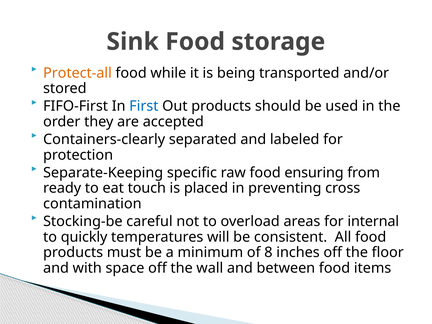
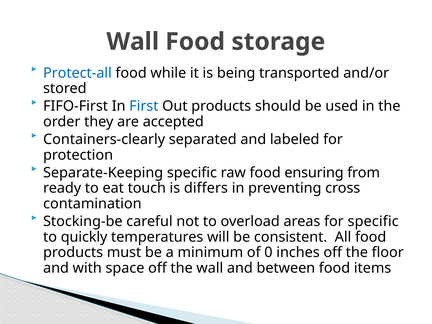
Sink at (133, 42): Sink -> Wall
Protect-all colour: orange -> blue
placed: placed -> differs
for internal: internal -> specific
8: 8 -> 0
